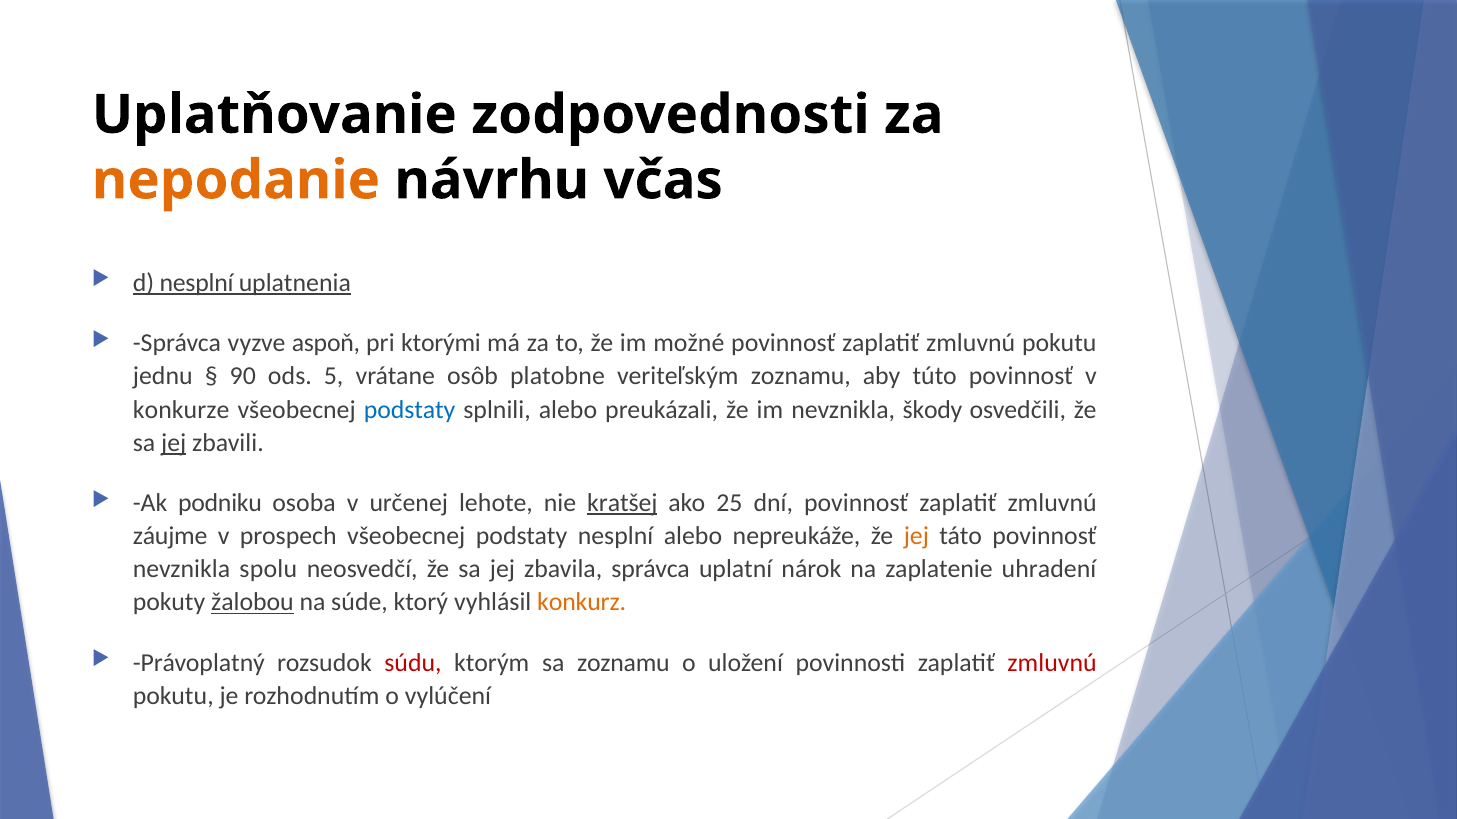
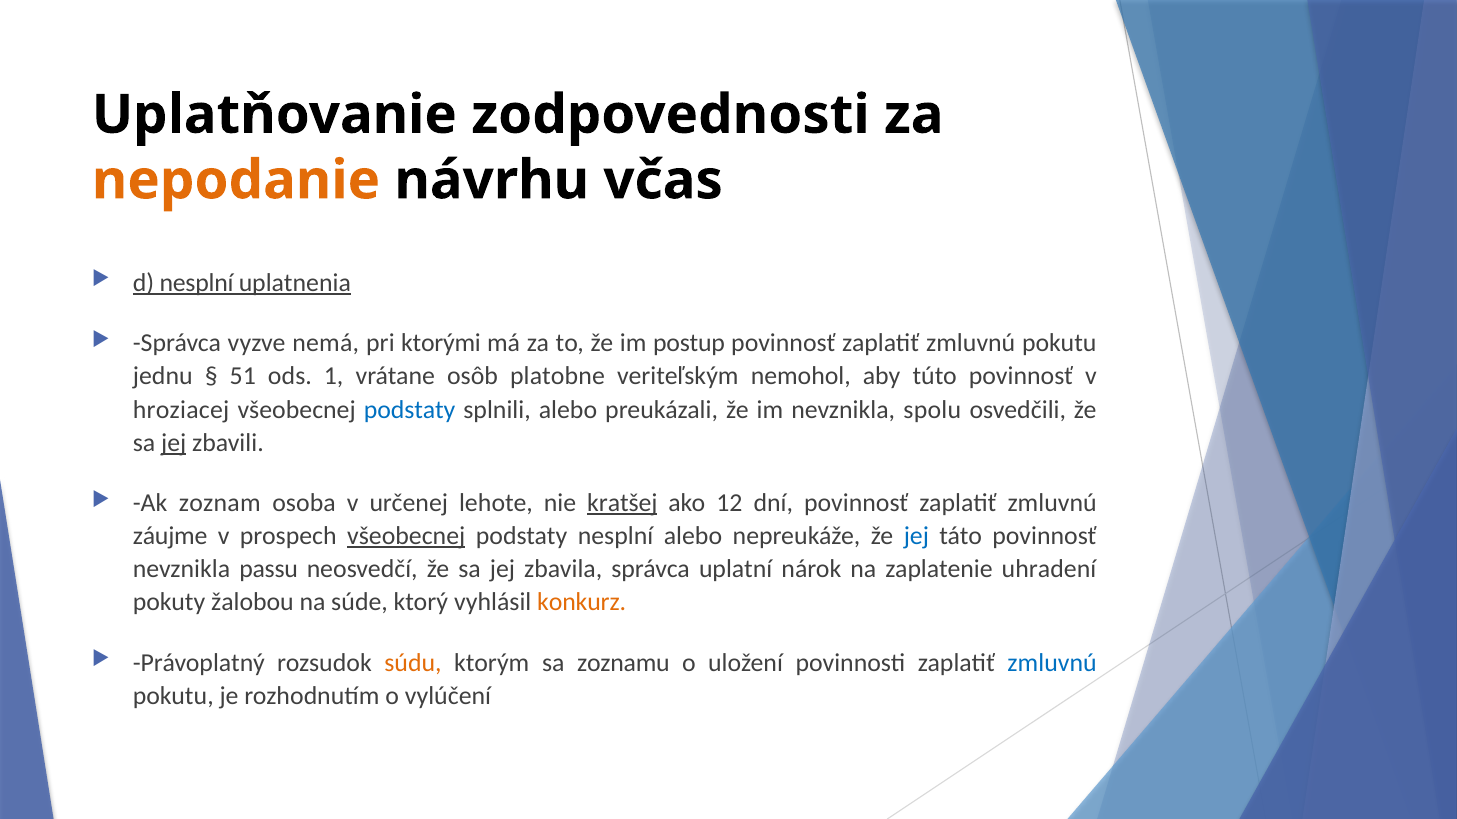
aspoň: aspoň -> nemá
možné: možné -> postup
90: 90 -> 51
5: 5 -> 1
veriteľským zoznamu: zoznamu -> nemohol
konkurze: konkurze -> hroziacej
škody: škody -> spolu
podniku: podniku -> zoznam
25: 25 -> 12
všeobecnej at (406, 537) underline: none -> present
jej at (916, 537) colour: orange -> blue
spolu: spolu -> passu
žalobou underline: present -> none
súdu colour: red -> orange
zmluvnú at (1052, 663) colour: red -> blue
